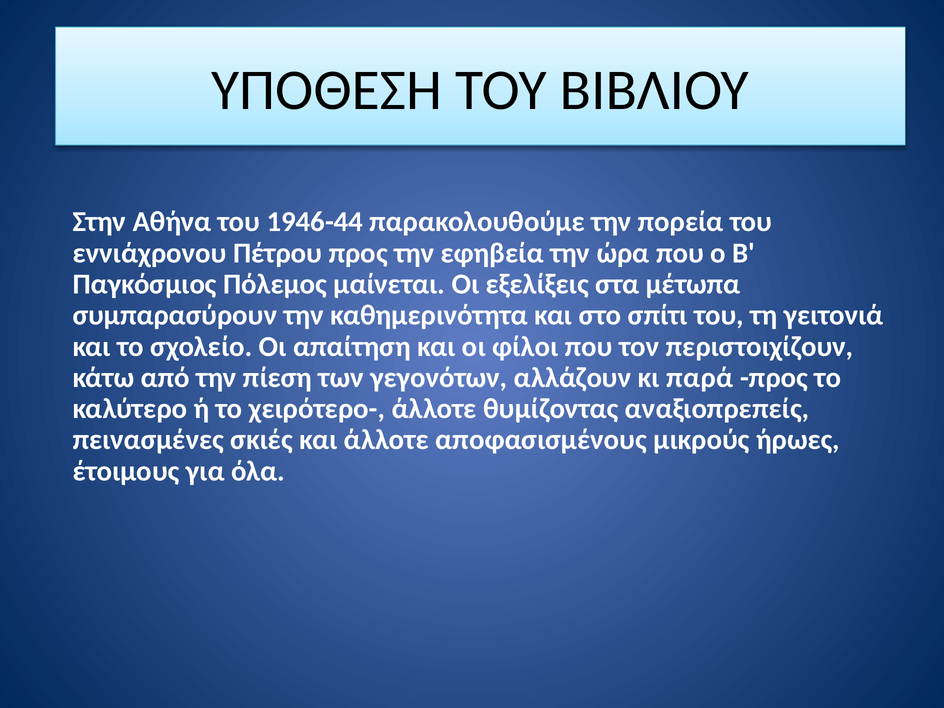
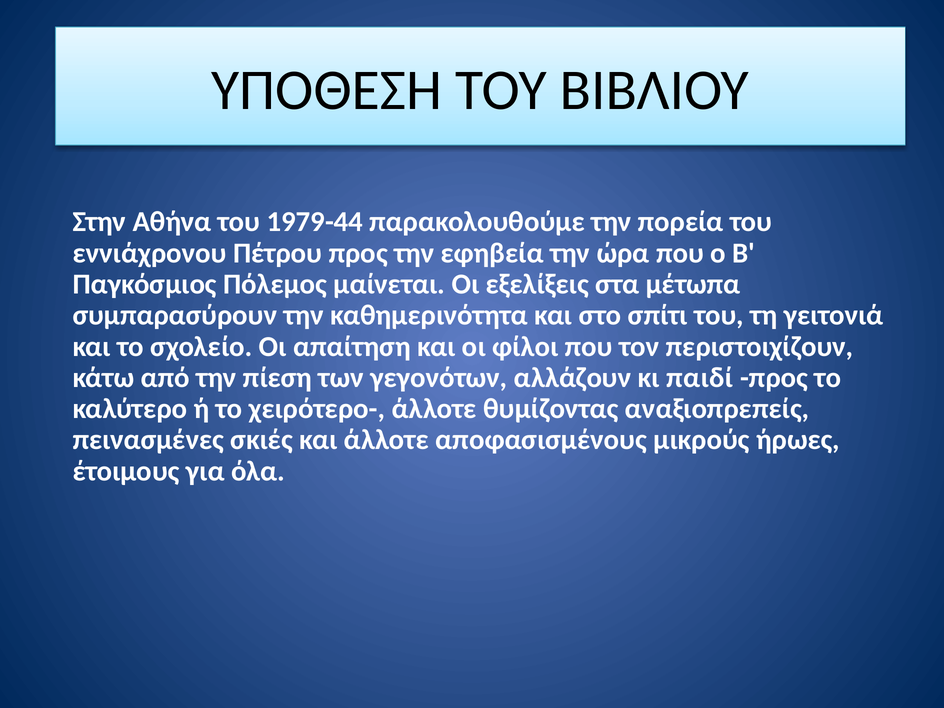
1946-44: 1946-44 -> 1979-44
παρά: παρά -> παιδί
